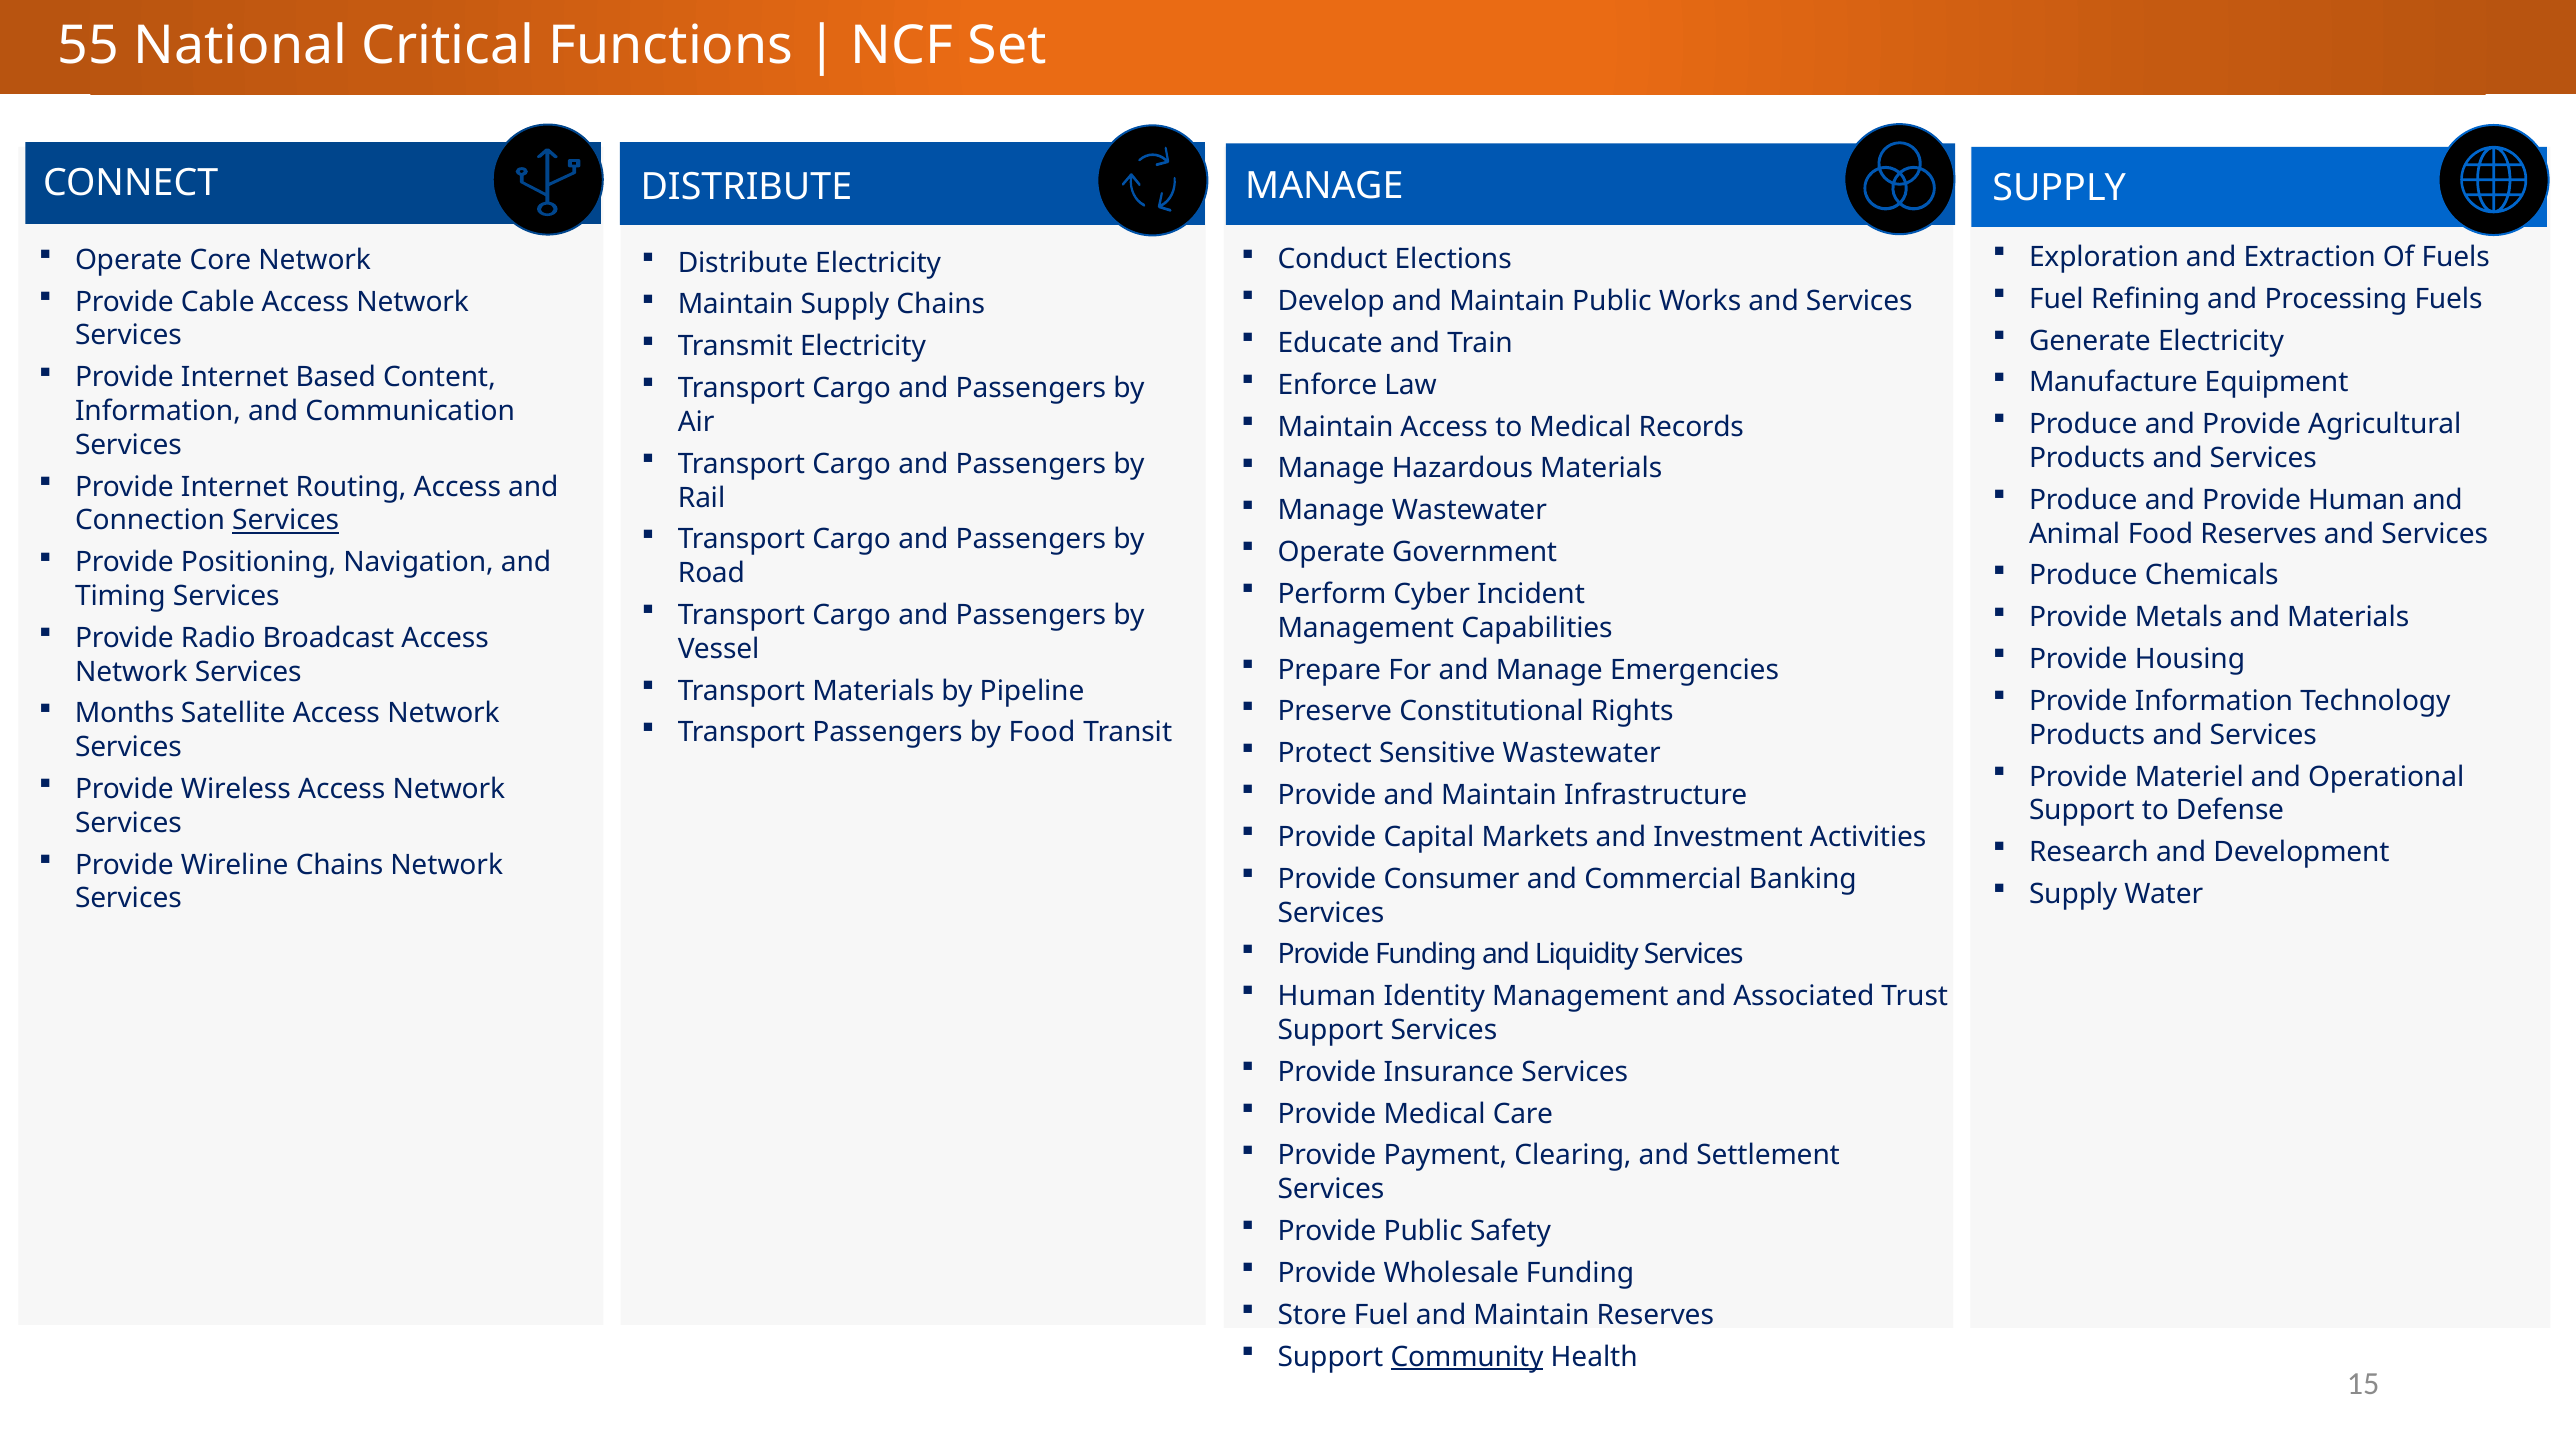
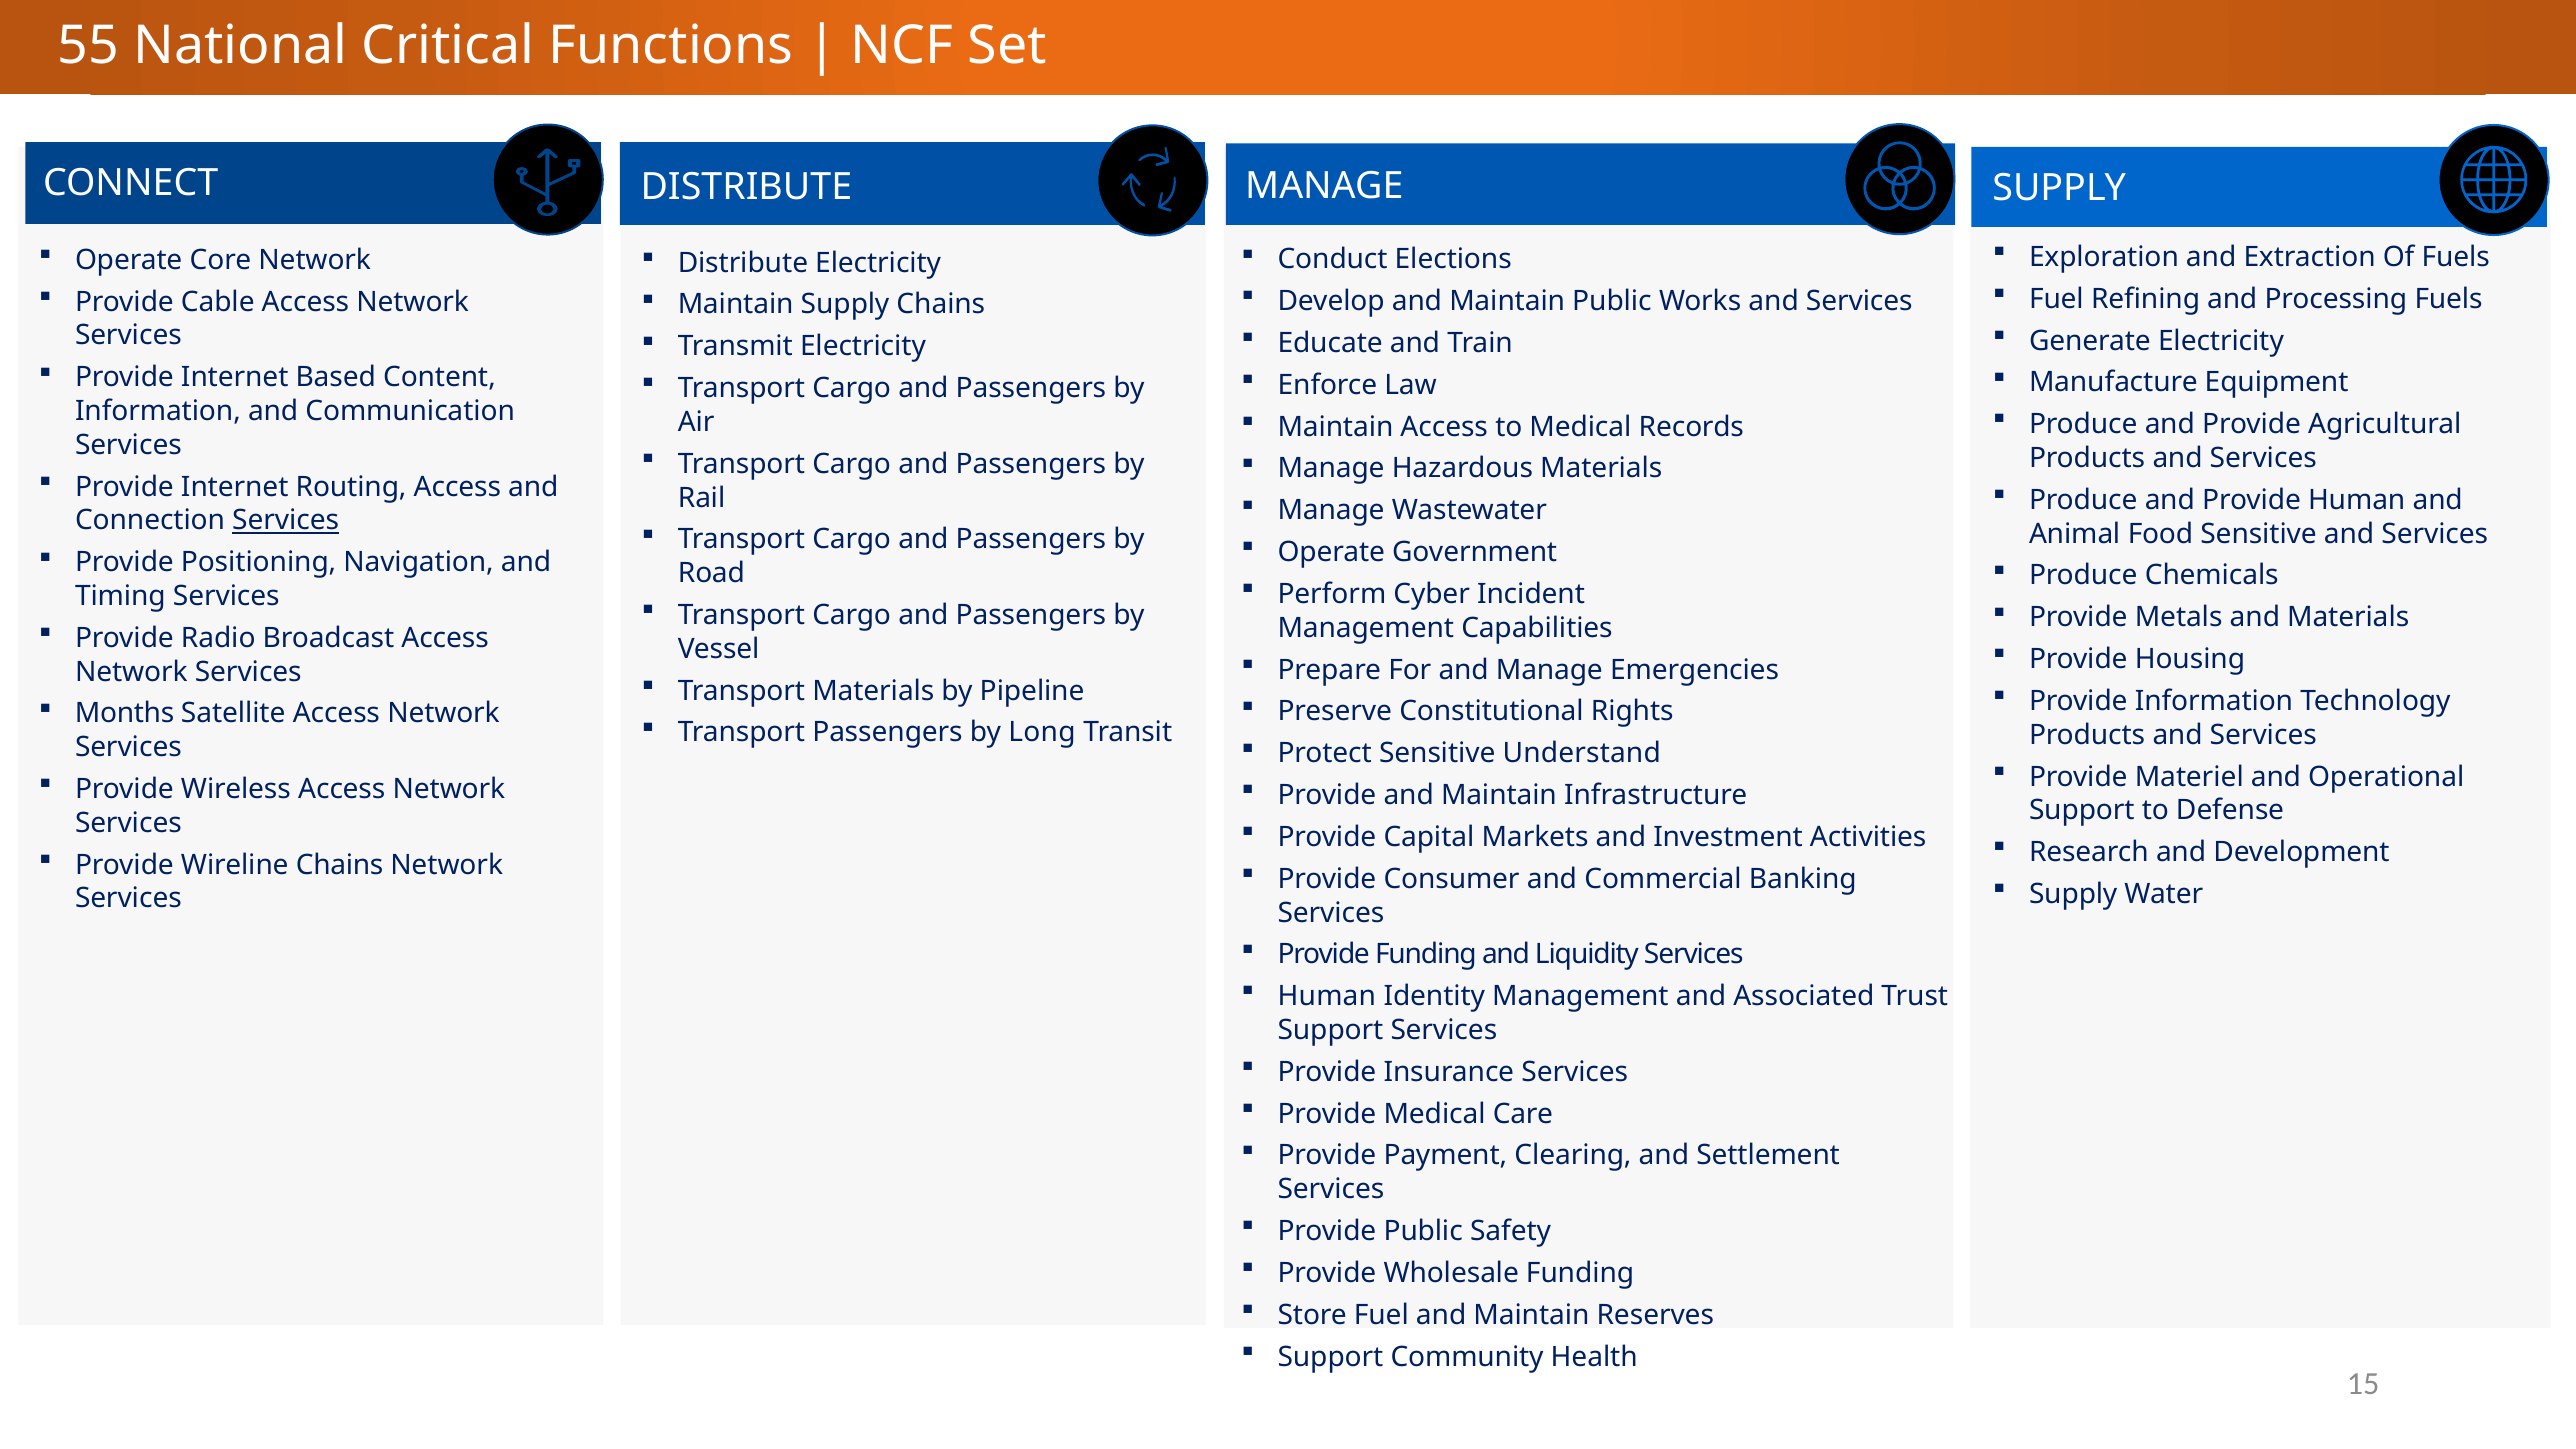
Food Reserves: Reserves -> Sensitive
by Food: Food -> Long
Sensitive Wastewater: Wastewater -> Understand
Community underline: present -> none
